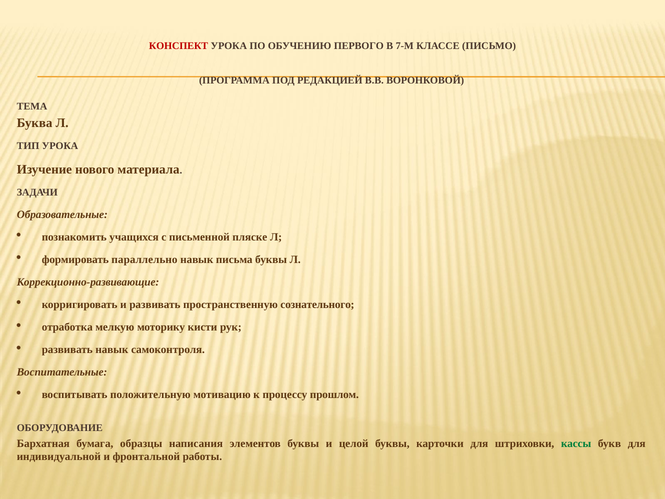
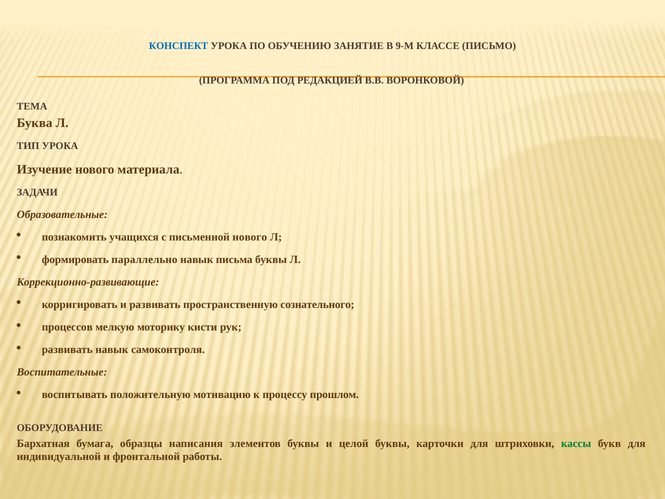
КОНСПЕКТ colour: red -> blue
ПЕРВОГО: ПЕРВОГО -> ЗАНЯТИЕ
7-М: 7-М -> 9-М
письменной пляске: пляске -> нового
отработка: отработка -> процессов
